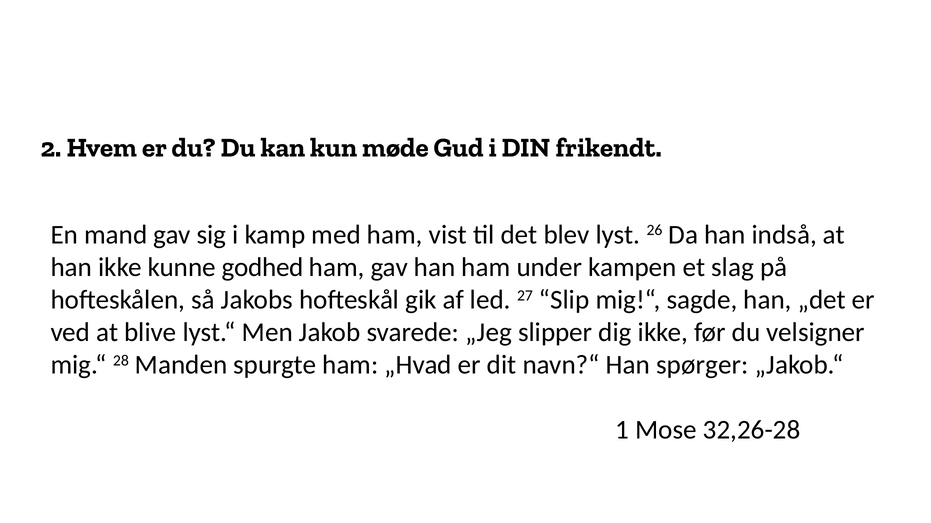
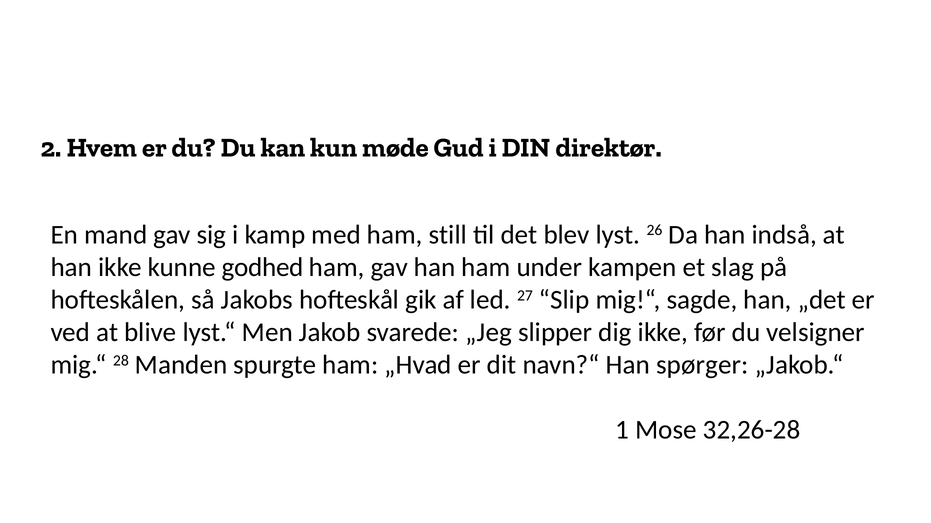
frikendt: frikendt -> direktør
vist: vist -> still
